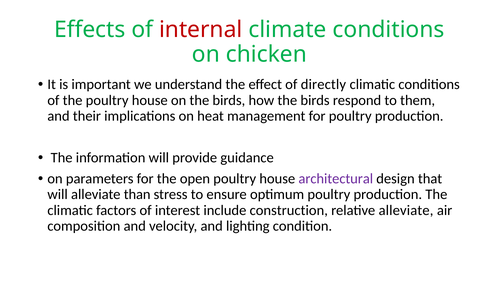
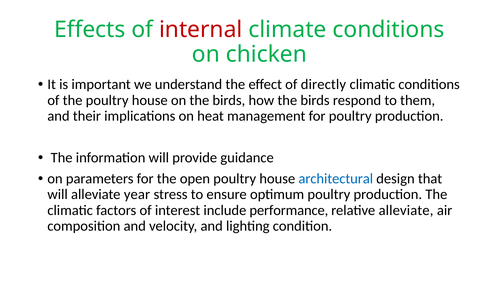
architectural colour: purple -> blue
than: than -> year
construction: construction -> performance
